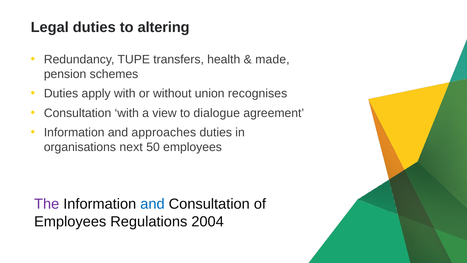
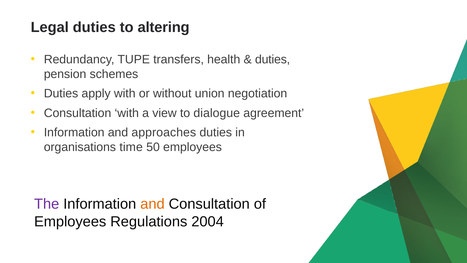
made at (272, 59): made -> duties
recognises: recognises -> negotiation
next: next -> time
and at (152, 204) colour: blue -> orange
